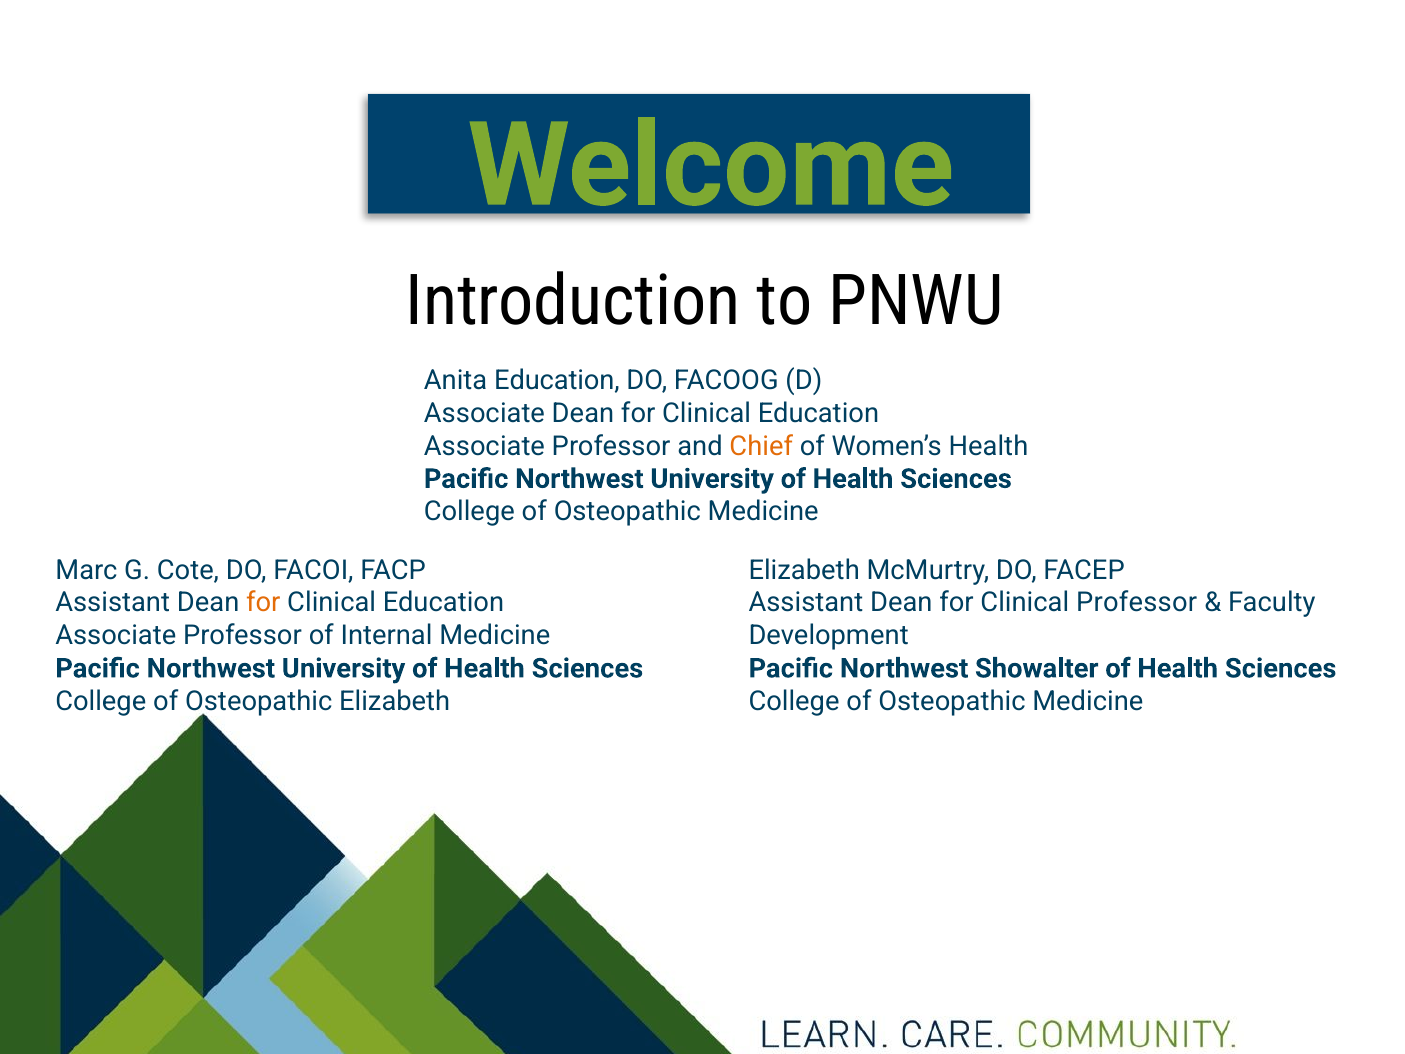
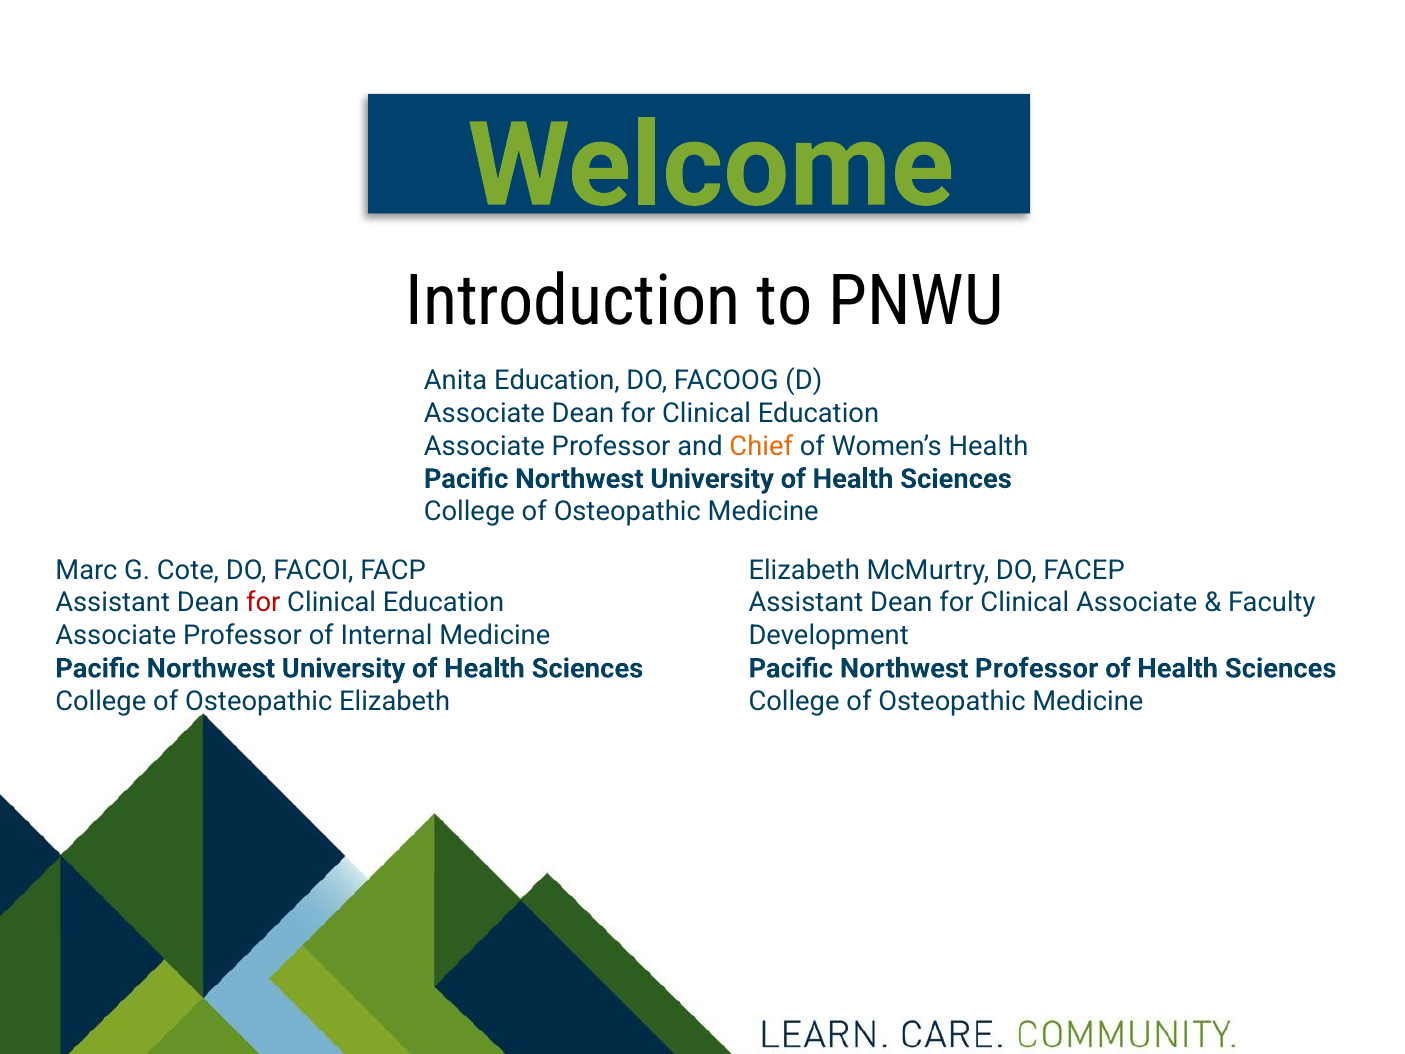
for at (263, 603) colour: orange -> red
Clinical Professor: Professor -> Associate
Northwest Showalter: Showalter -> Professor
